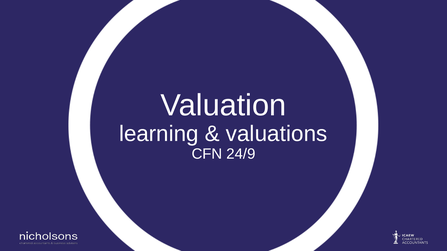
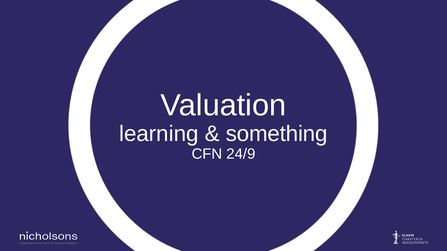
valuations: valuations -> something
